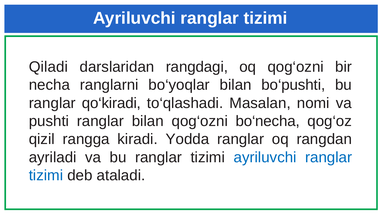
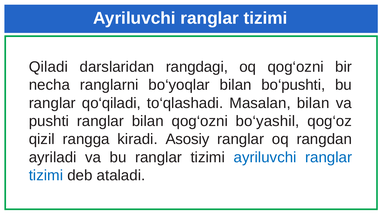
qo‘kiradi: qo‘kiradi -> qo‘qiladi
Masalan nomi: nomi -> bilan
bo‘necha: bo‘necha -> bo‘yashil
Yodda: Yodda -> Asosiy
